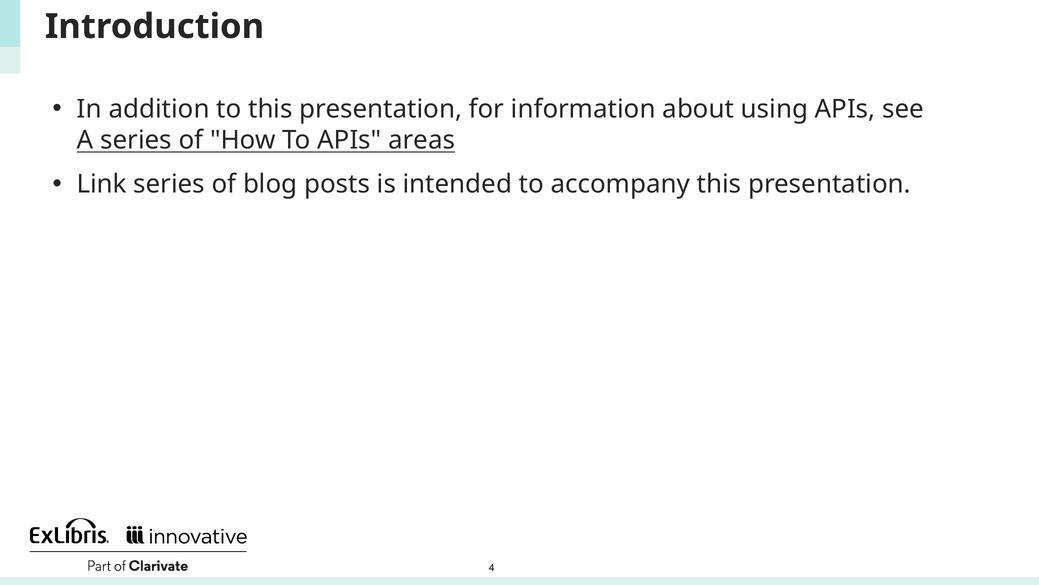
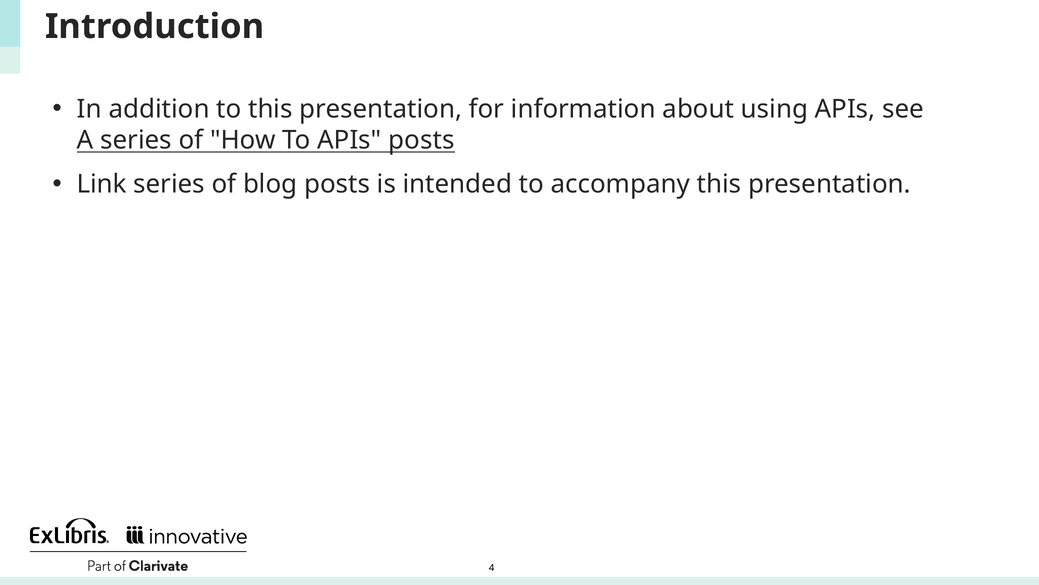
APIs areas: areas -> posts
